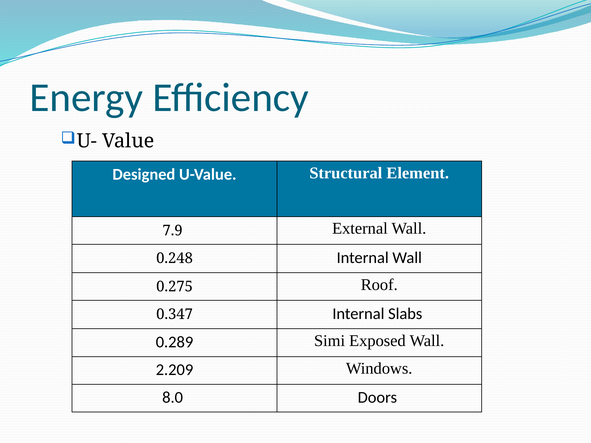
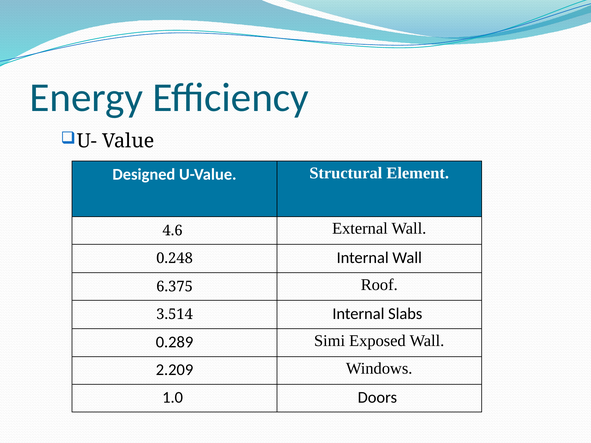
7.9: 7.9 -> 4.6
0.275: 0.275 -> 6.375
0.347: 0.347 -> 3.514
8.0: 8.0 -> 1.0
